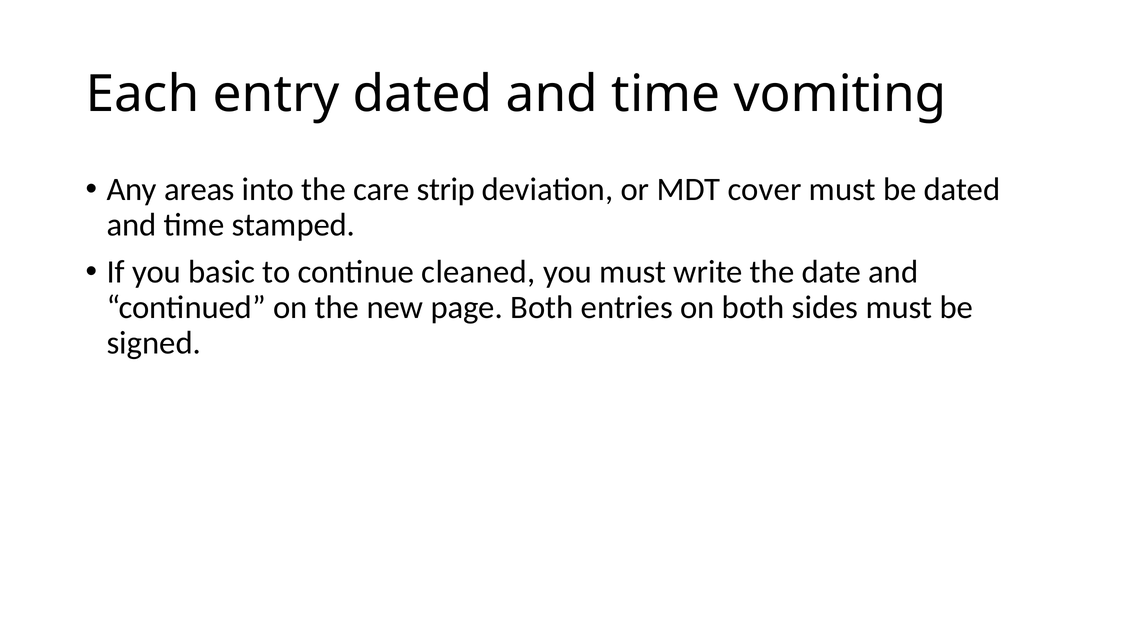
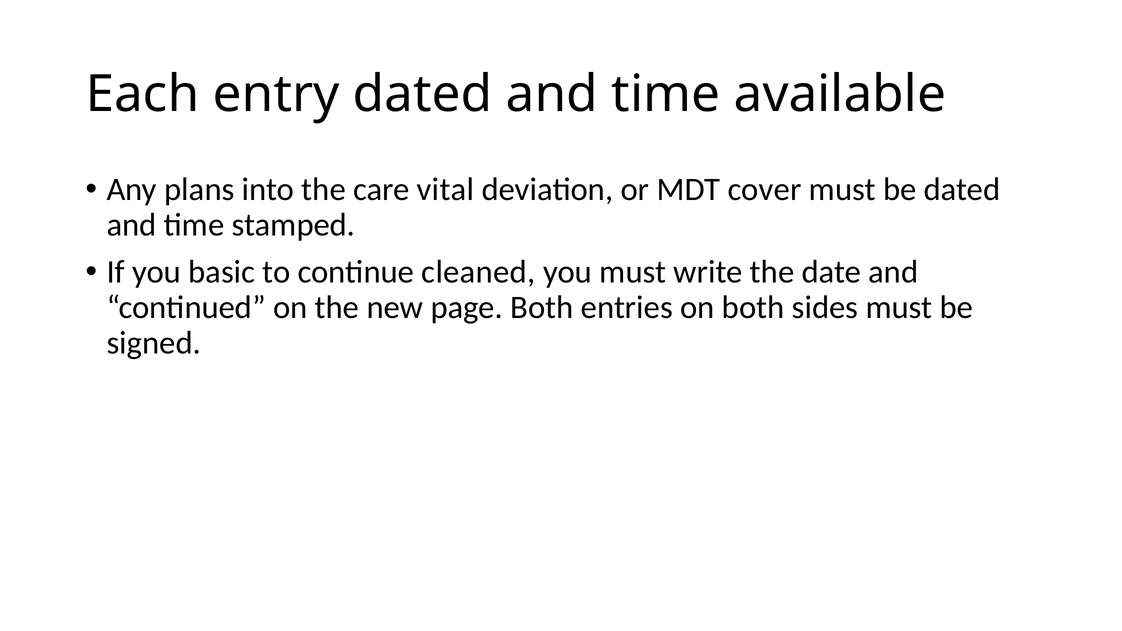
vomiting: vomiting -> available
areas: areas -> plans
strip: strip -> vital
